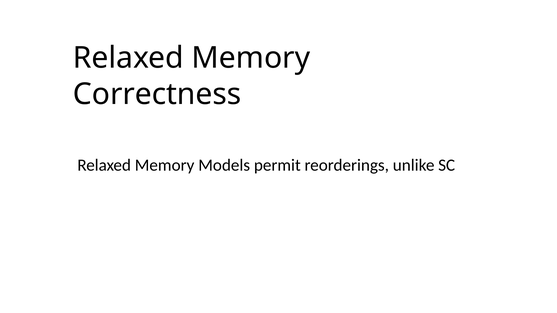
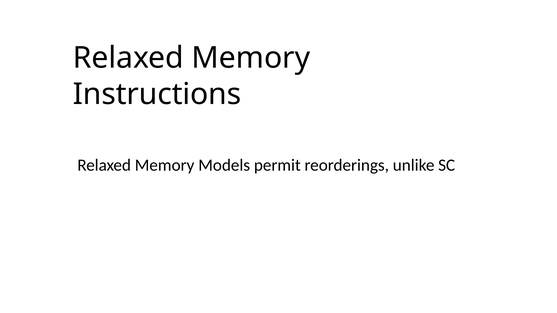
Correctness: Correctness -> Instructions
